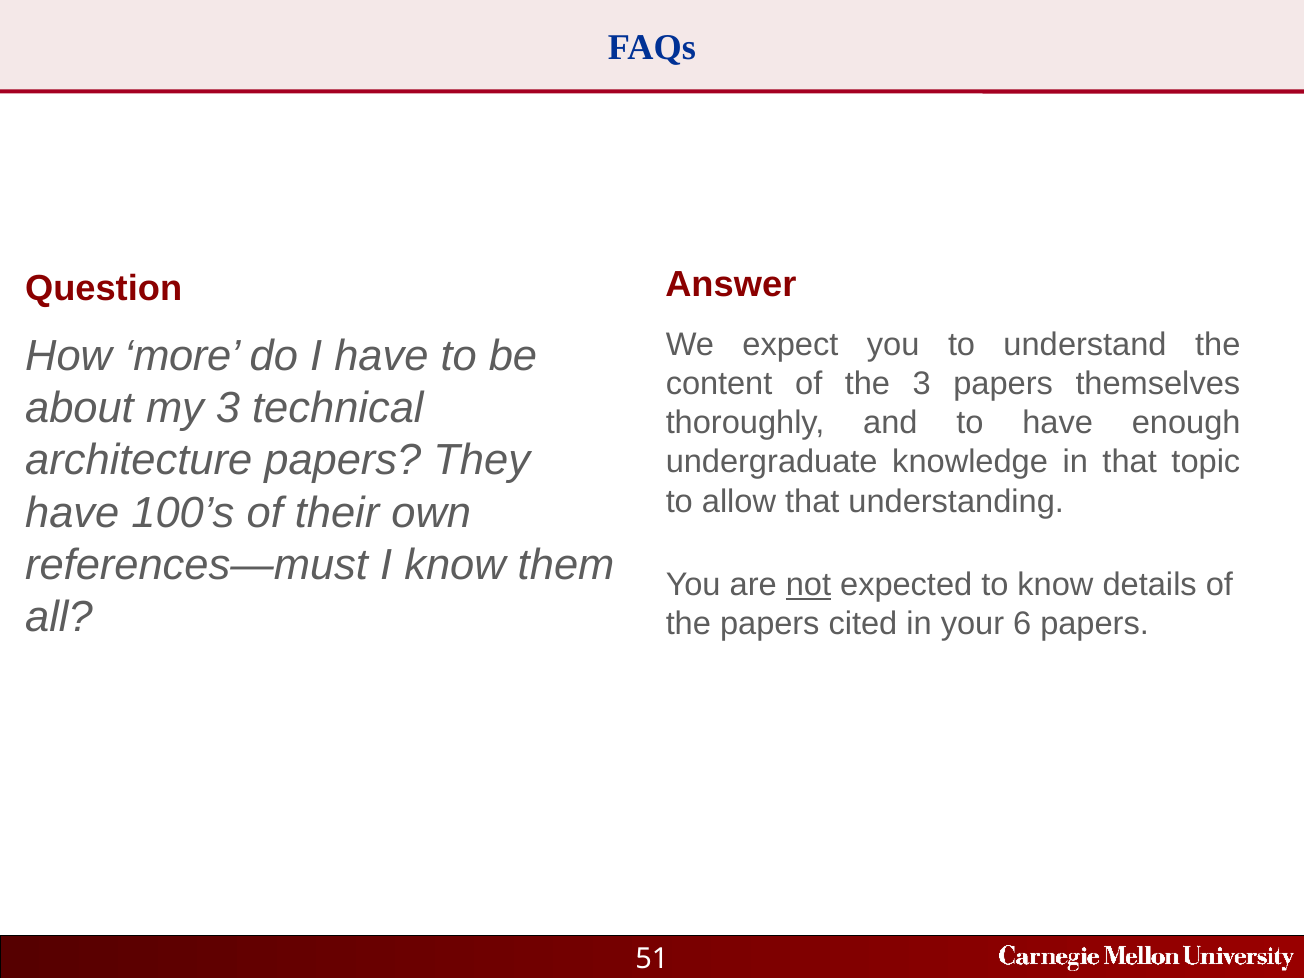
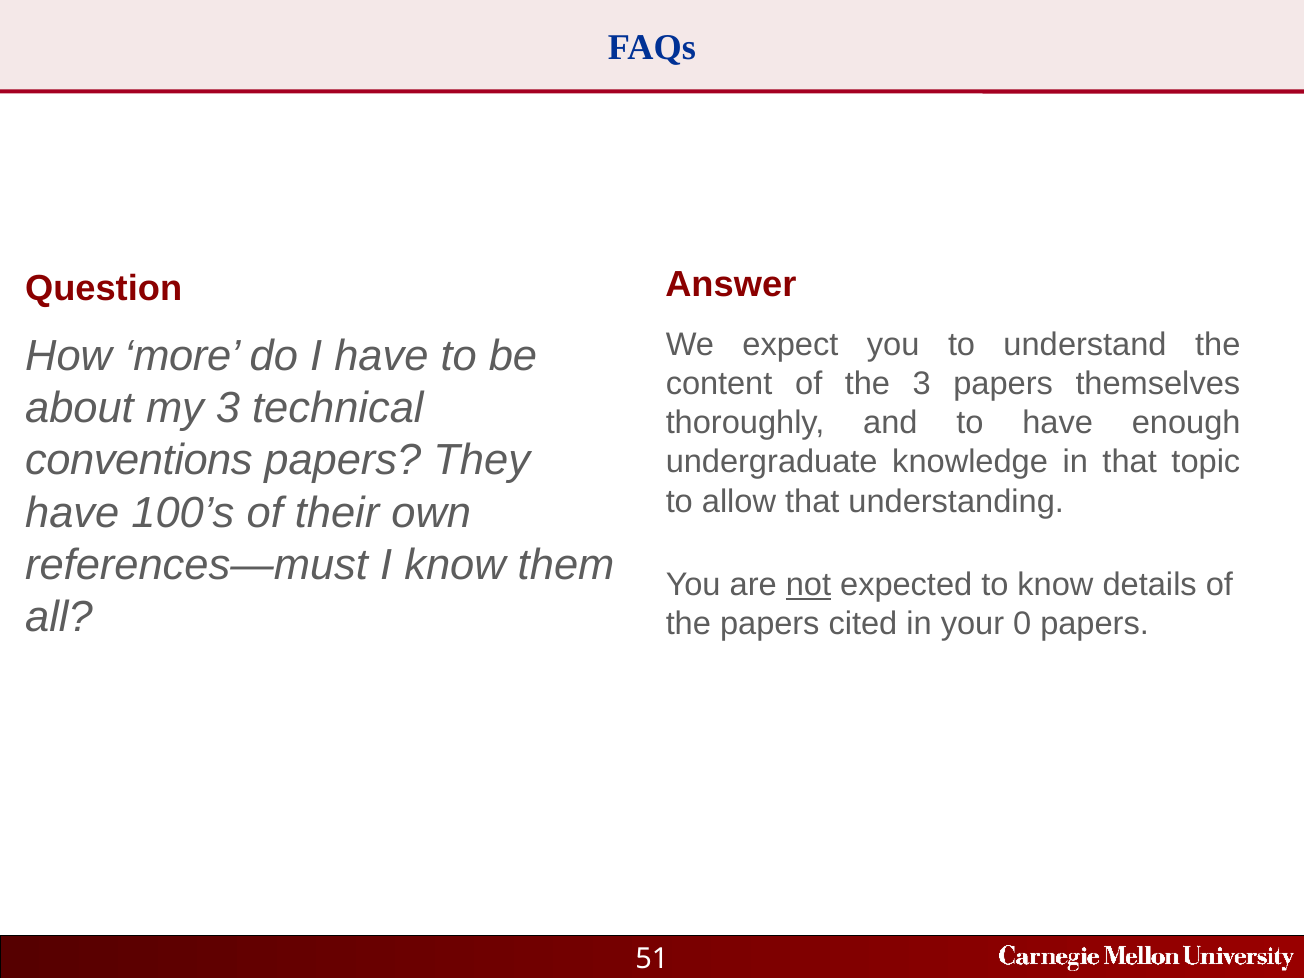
architecture: architecture -> conventions
6: 6 -> 0
